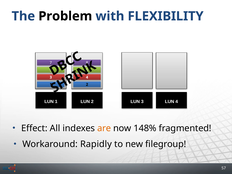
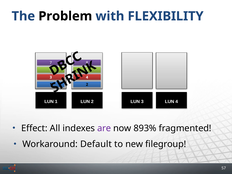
are colour: orange -> purple
148%: 148% -> 893%
Rapidly: Rapidly -> Default
